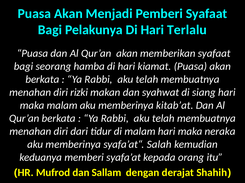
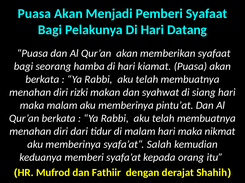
Terlalu: Terlalu -> Datang
kitab’at: kitab’at -> pintu’at
neraka: neraka -> nikmat
Sallam: Sallam -> Fathiir
